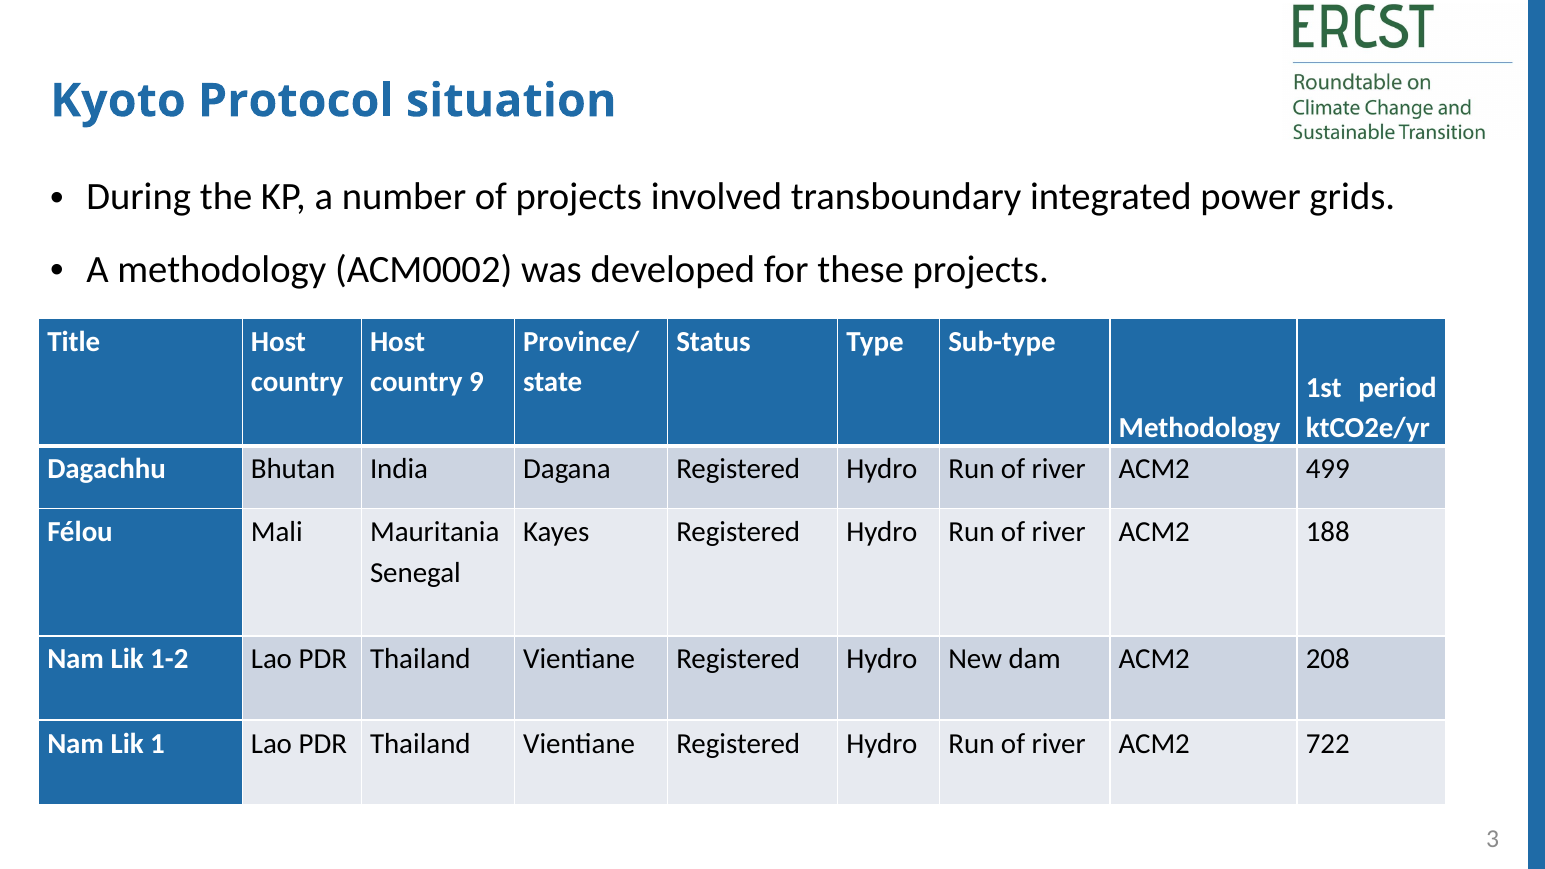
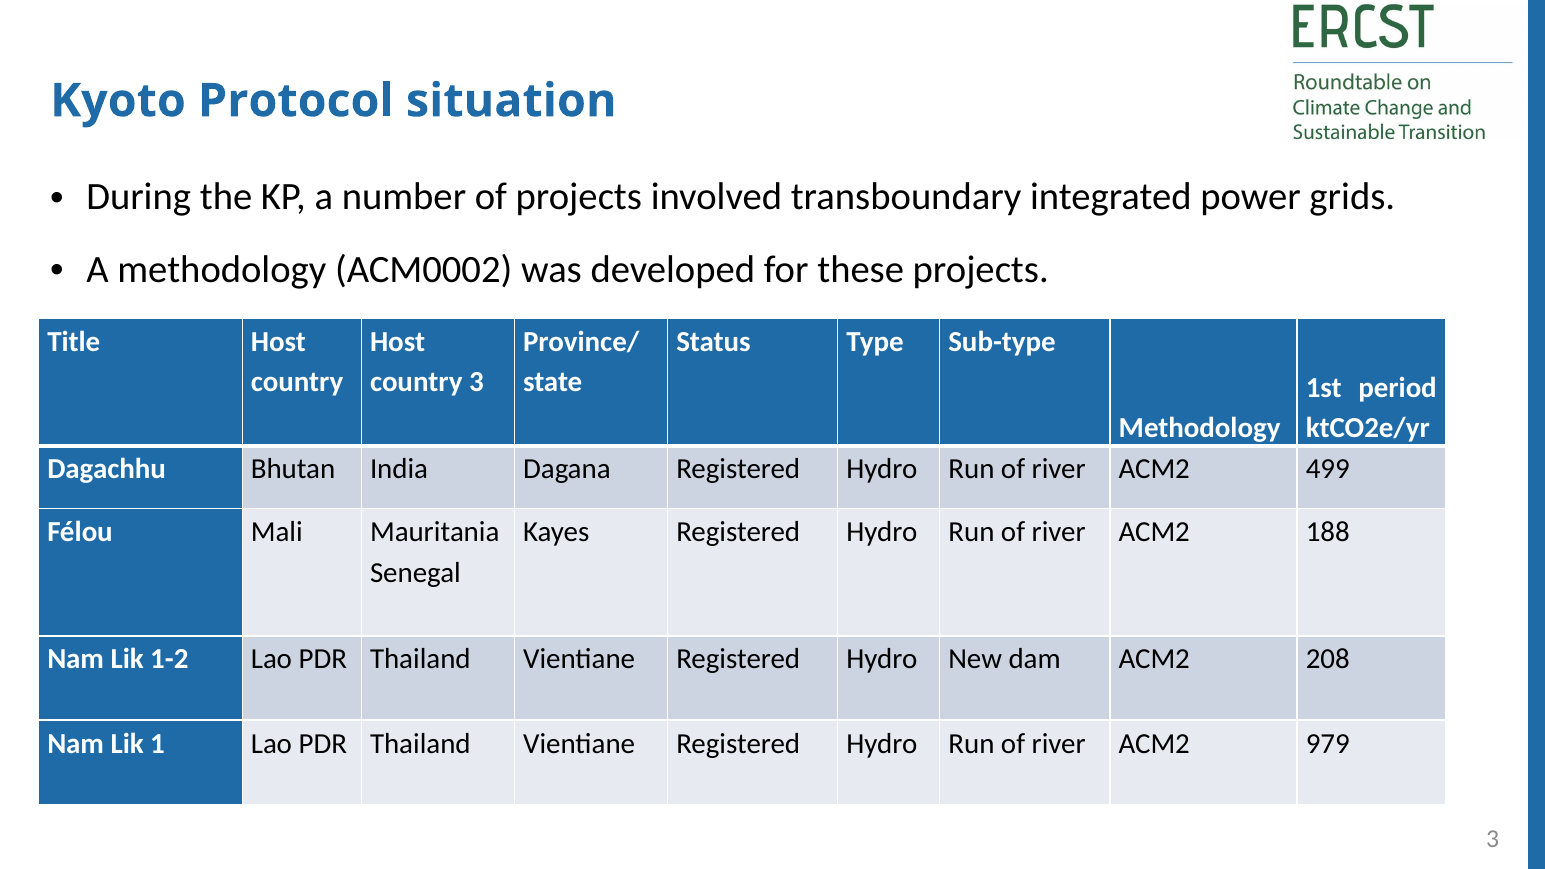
country 9: 9 -> 3
722: 722 -> 979
